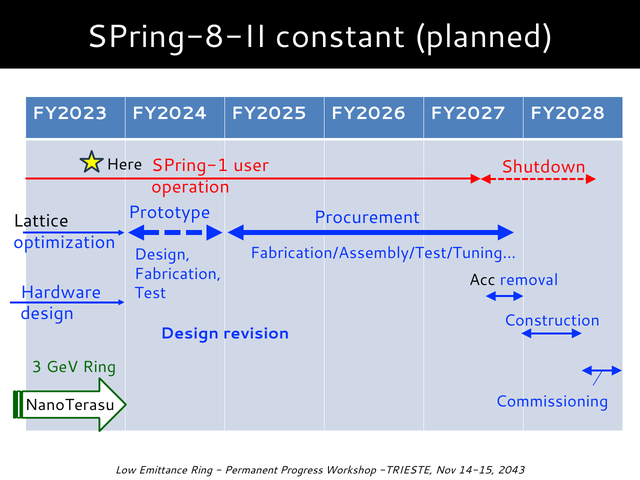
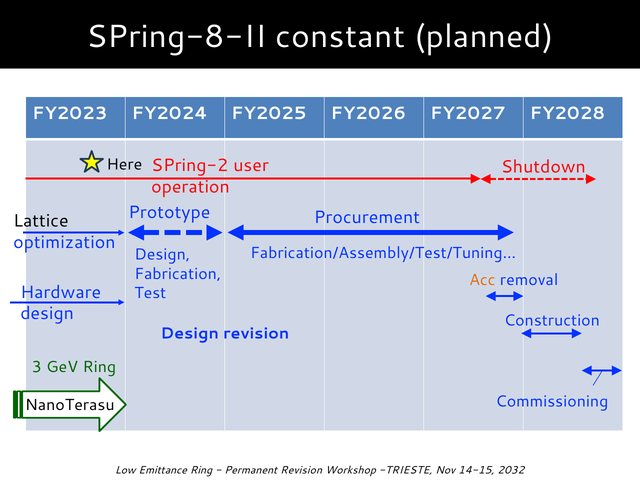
SPring-1: SPring-1 -> SPring-2
Acc colour: black -> orange
Permanent Progress: Progress -> Revision
2043: 2043 -> 2032
